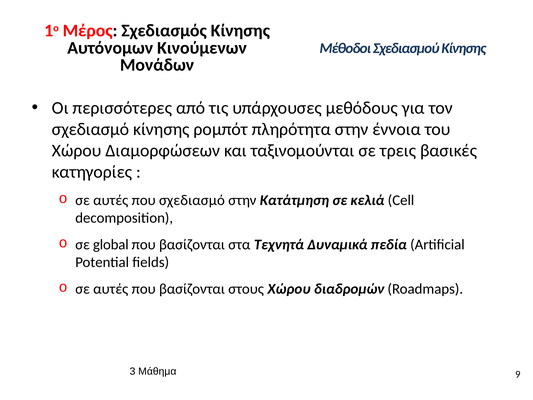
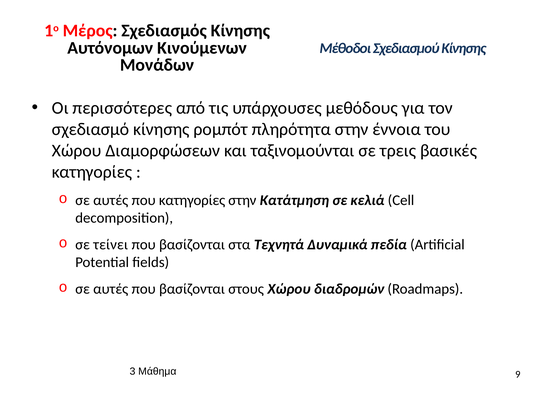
που σχεδιασμό: σχεδιασμό -> κατηγορίες
global: global -> τείνει
